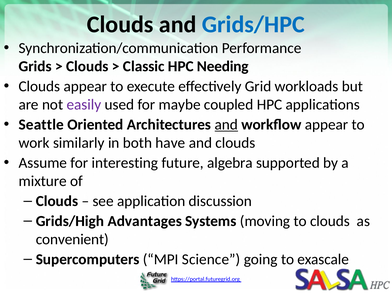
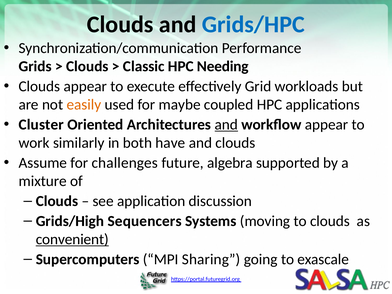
easily colour: purple -> orange
Seattle: Seattle -> Cluster
interesting: interesting -> challenges
Advantages: Advantages -> Sequencers
convenient underline: none -> present
Science: Science -> Sharing
